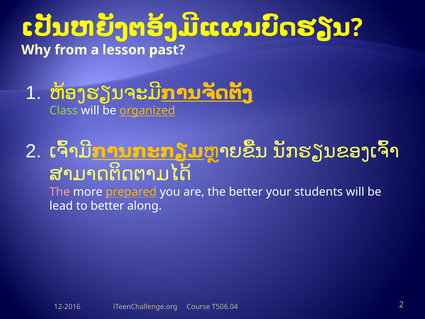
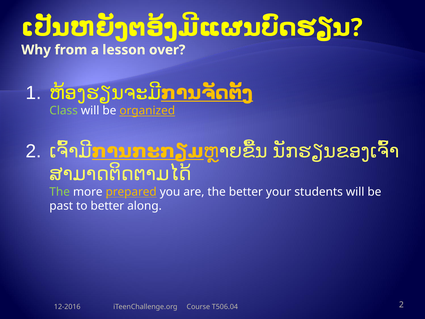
past: past -> over
The at (60, 192) colour: pink -> light green
lead: lead -> past
